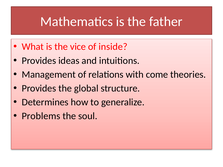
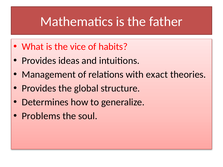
inside: inside -> habits
come: come -> exact
